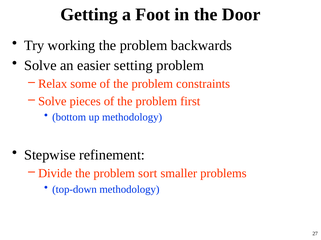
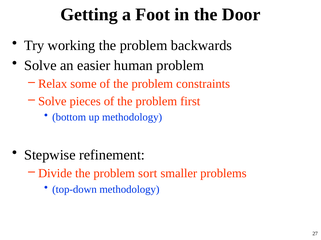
setting: setting -> human
